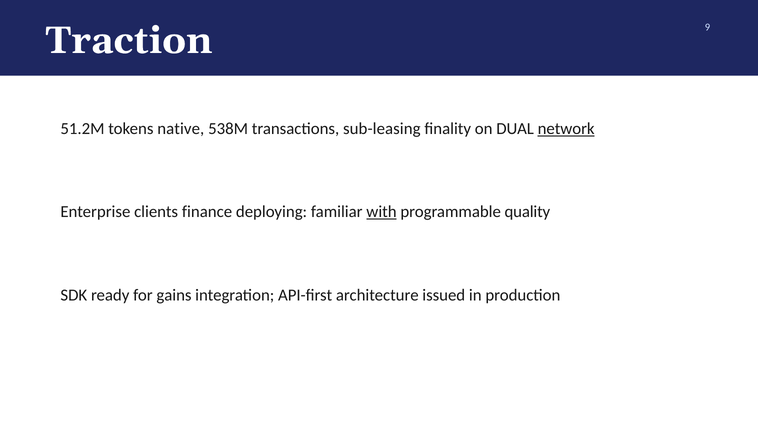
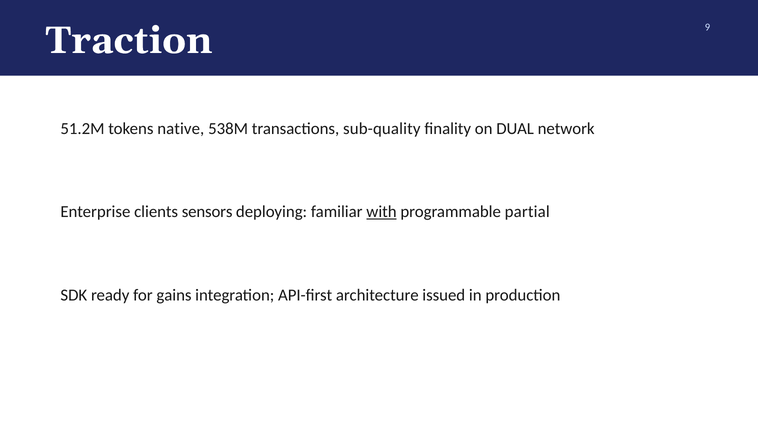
sub-leasing: sub-leasing -> sub-quality
network underline: present -> none
finance: finance -> sensors
quality: quality -> partial
